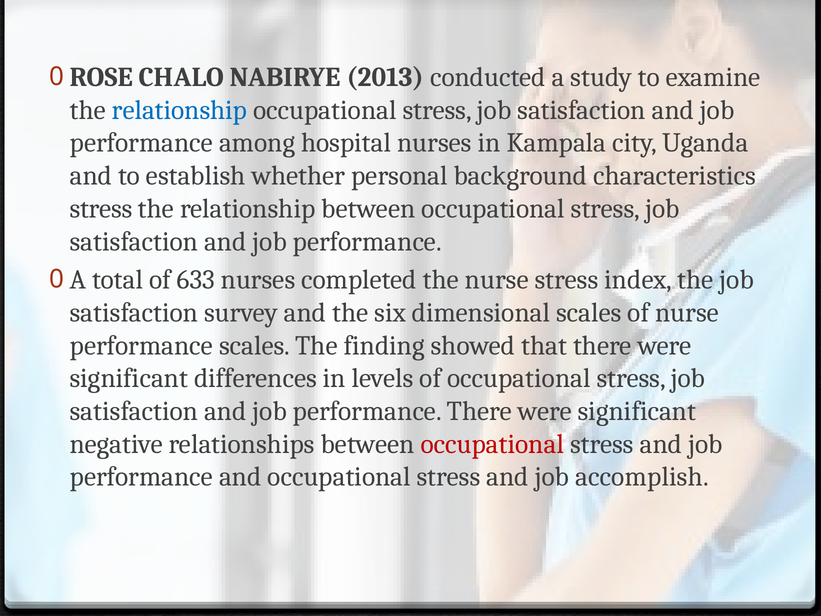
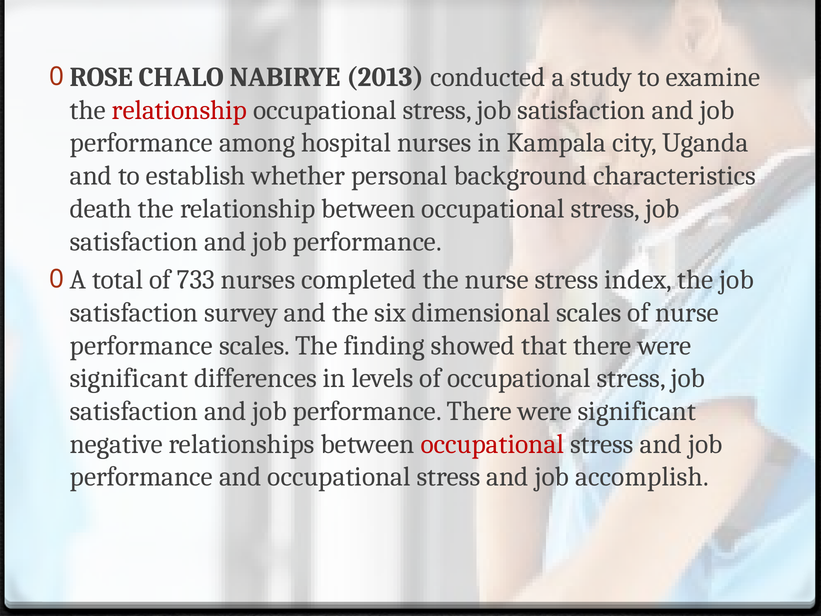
relationship at (180, 110) colour: blue -> red
stress at (101, 209): stress -> death
633: 633 -> 733
